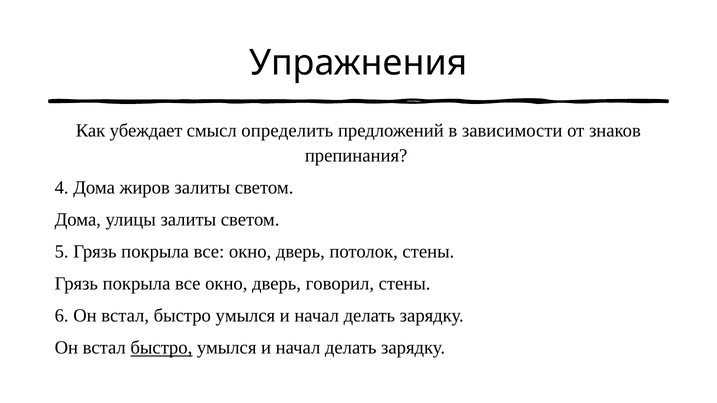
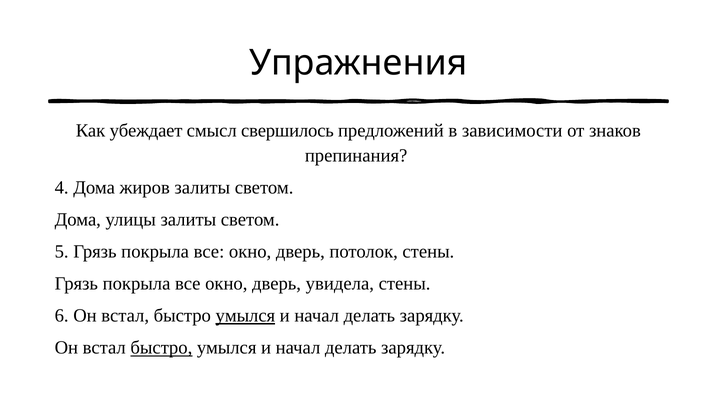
определить: определить -> свершилось
говорил: говорил -> увидела
умылся at (245, 316) underline: none -> present
